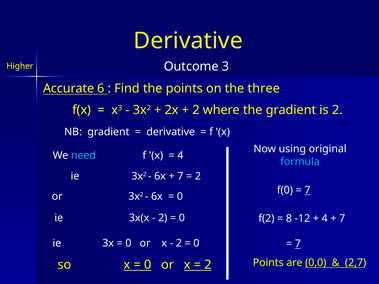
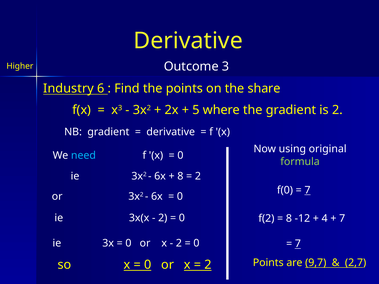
Accurate: Accurate -> Industry
three: three -> share
2 at (196, 110): 2 -> 5
4 at (180, 155): 4 -> 0
formula colour: light blue -> light green
7 at (180, 176): 7 -> 8
0,0: 0,0 -> 9,7
